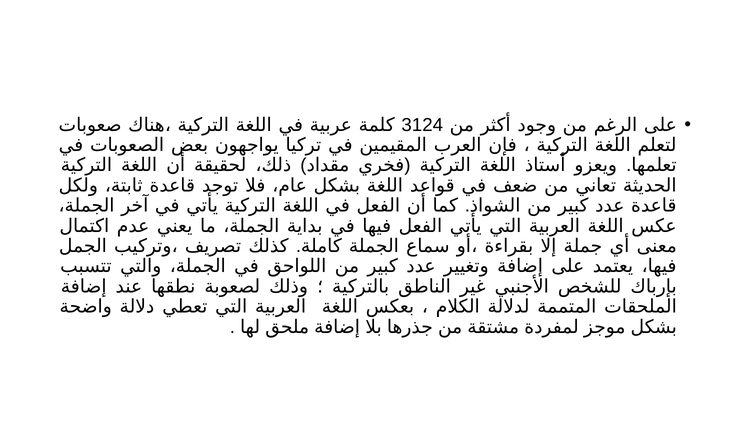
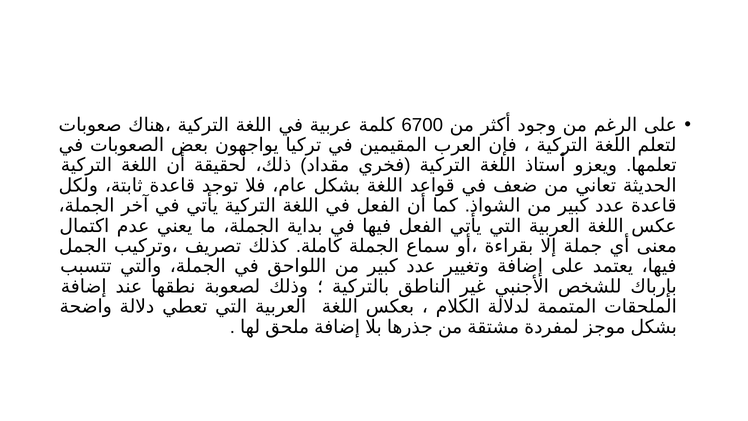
3124: 3124 -> 6700
